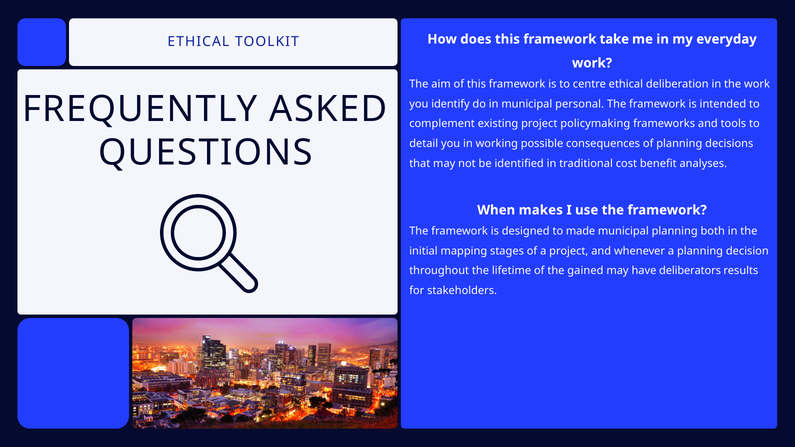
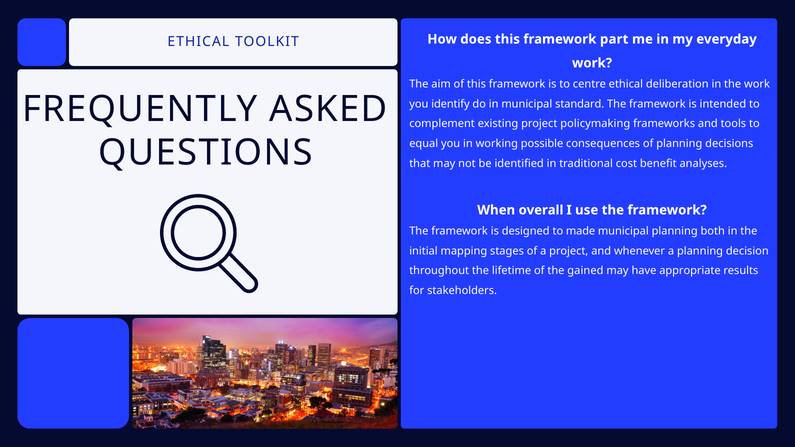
take: take -> part
personal: personal -> standard
detail: detail -> equal
makes: makes -> overall
deliberators: deliberators -> appropriate
